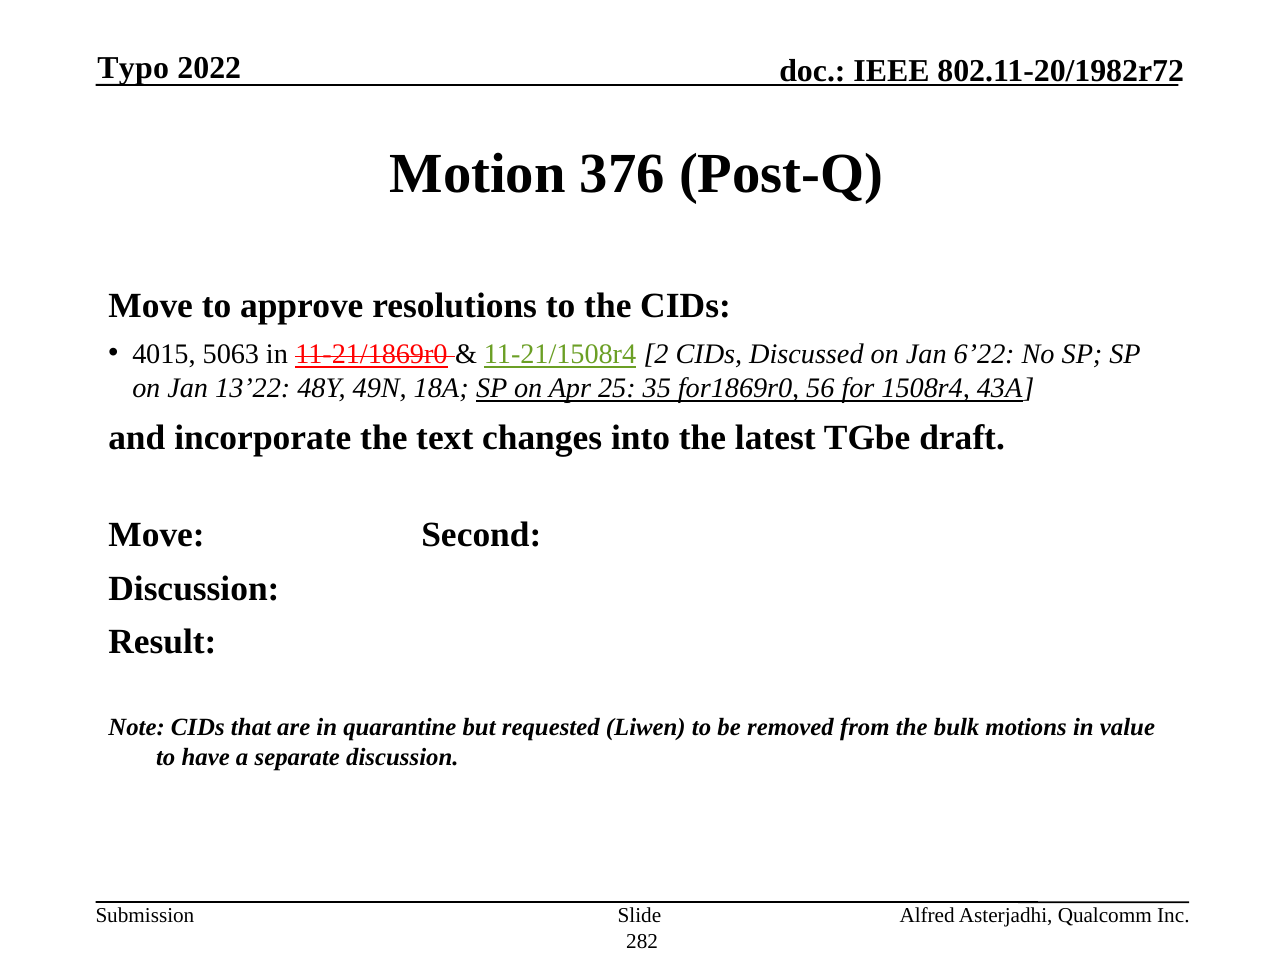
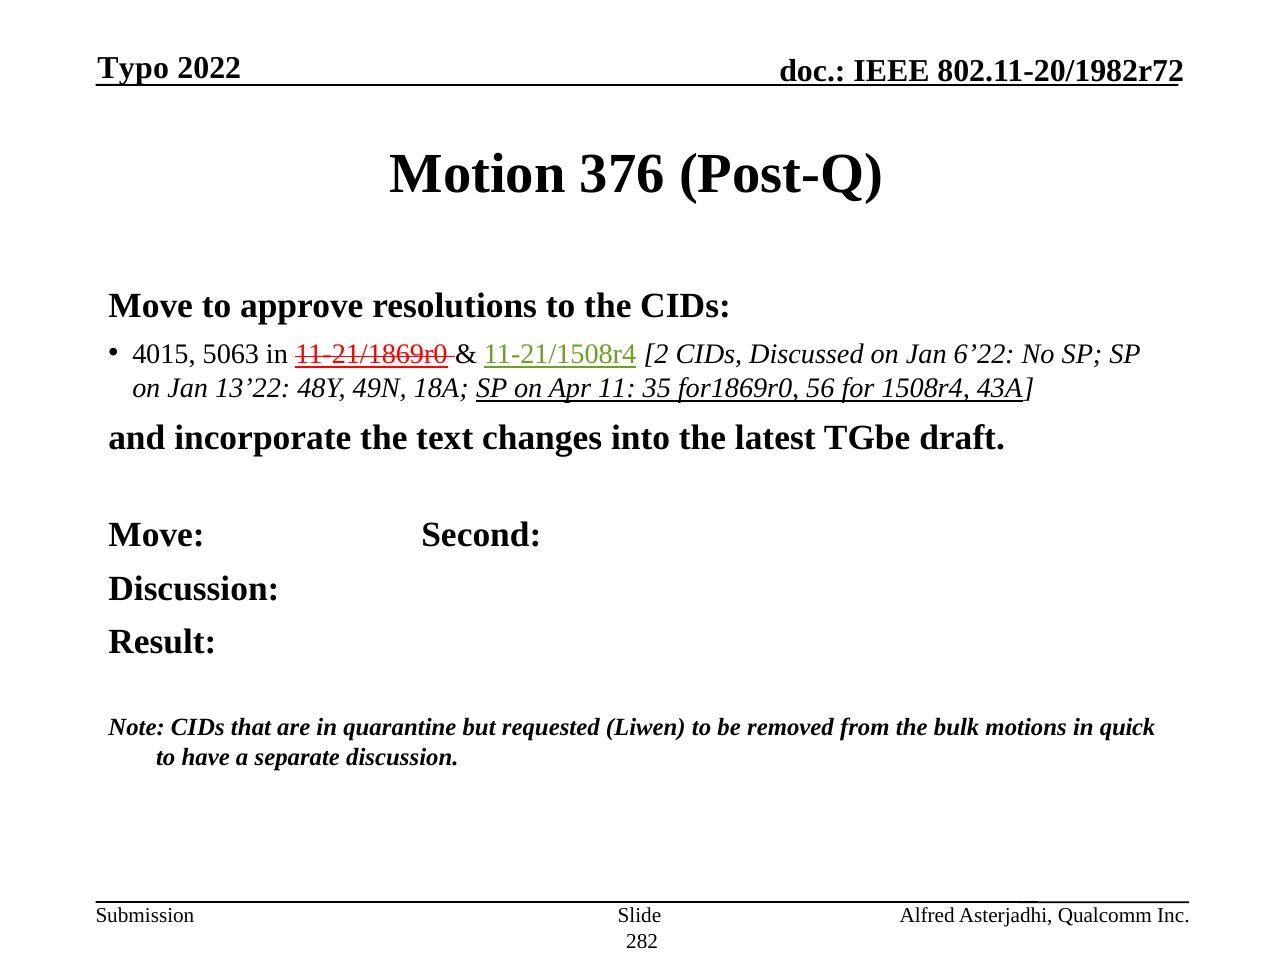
25: 25 -> 11
value: value -> quick
